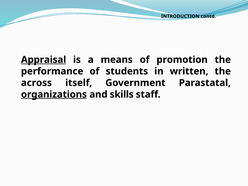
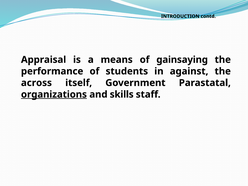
Appraisal underline: present -> none
promotion: promotion -> gainsaying
written: written -> against
